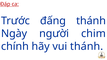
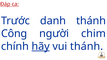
đấng: đấng -> danh
Ngày: Ngày -> Công
hãy underline: none -> present
